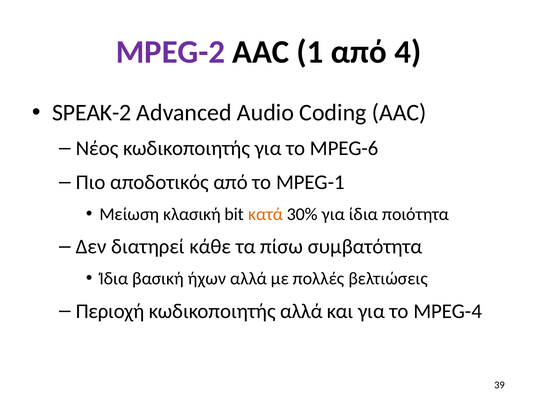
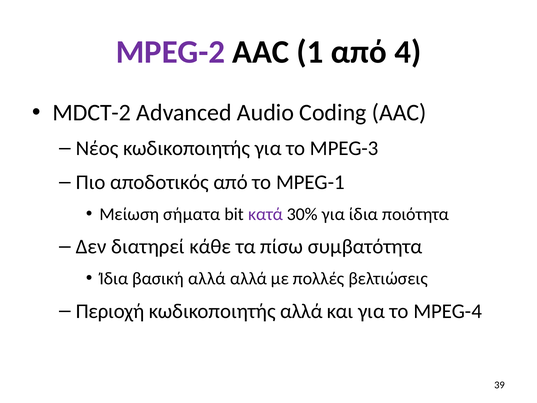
SPEAK-2: SPEAK-2 -> MDCT-2
MPEG-6: MPEG-6 -> MPEG-3
κλασική: κλασική -> σήματα
κατά colour: orange -> purple
βασική ήχων: ήχων -> αλλά
